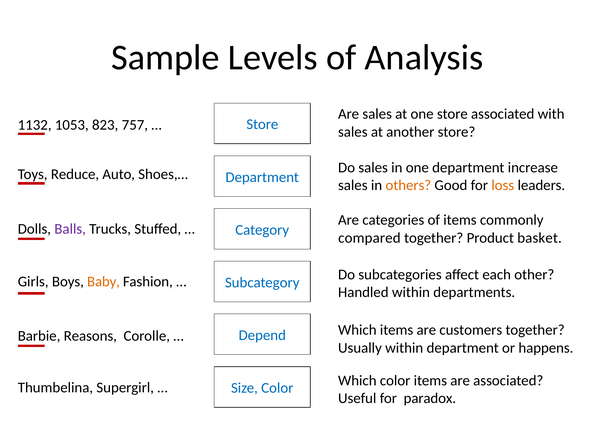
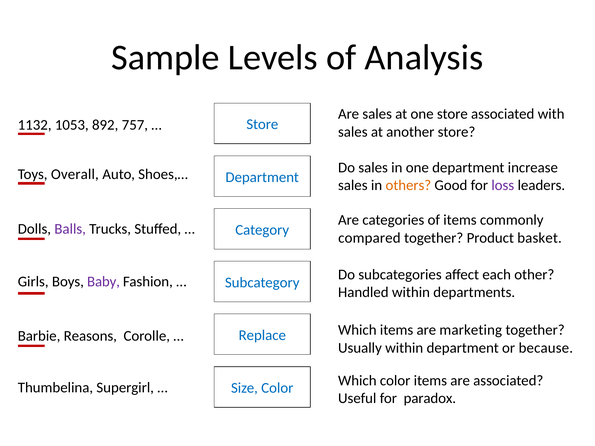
823: 823 -> 892
Reduce: Reduce -> Overall
loss colour: orange -> purple
Baby colour: orange -> purple
customers: customers -> marketing
Depend: Depend -> Replace
happens: happens -> because
